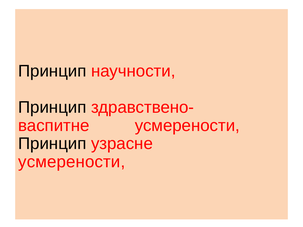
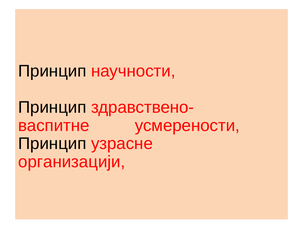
усмерености at (72, 162): усмерености -> организацији
